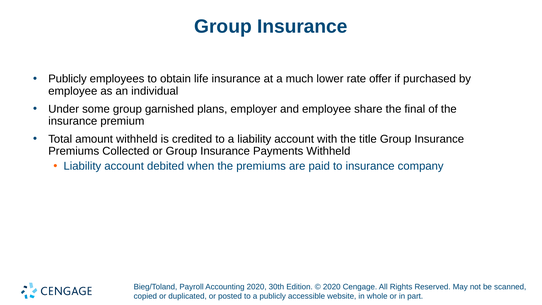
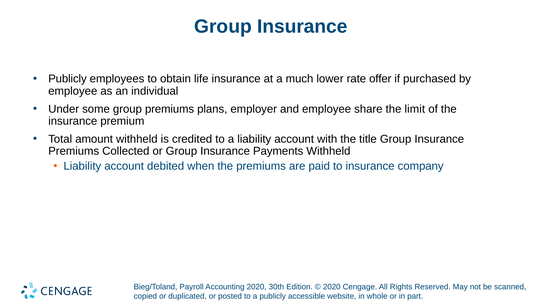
group garnished: garnished -> premiums
final: final -> limit
